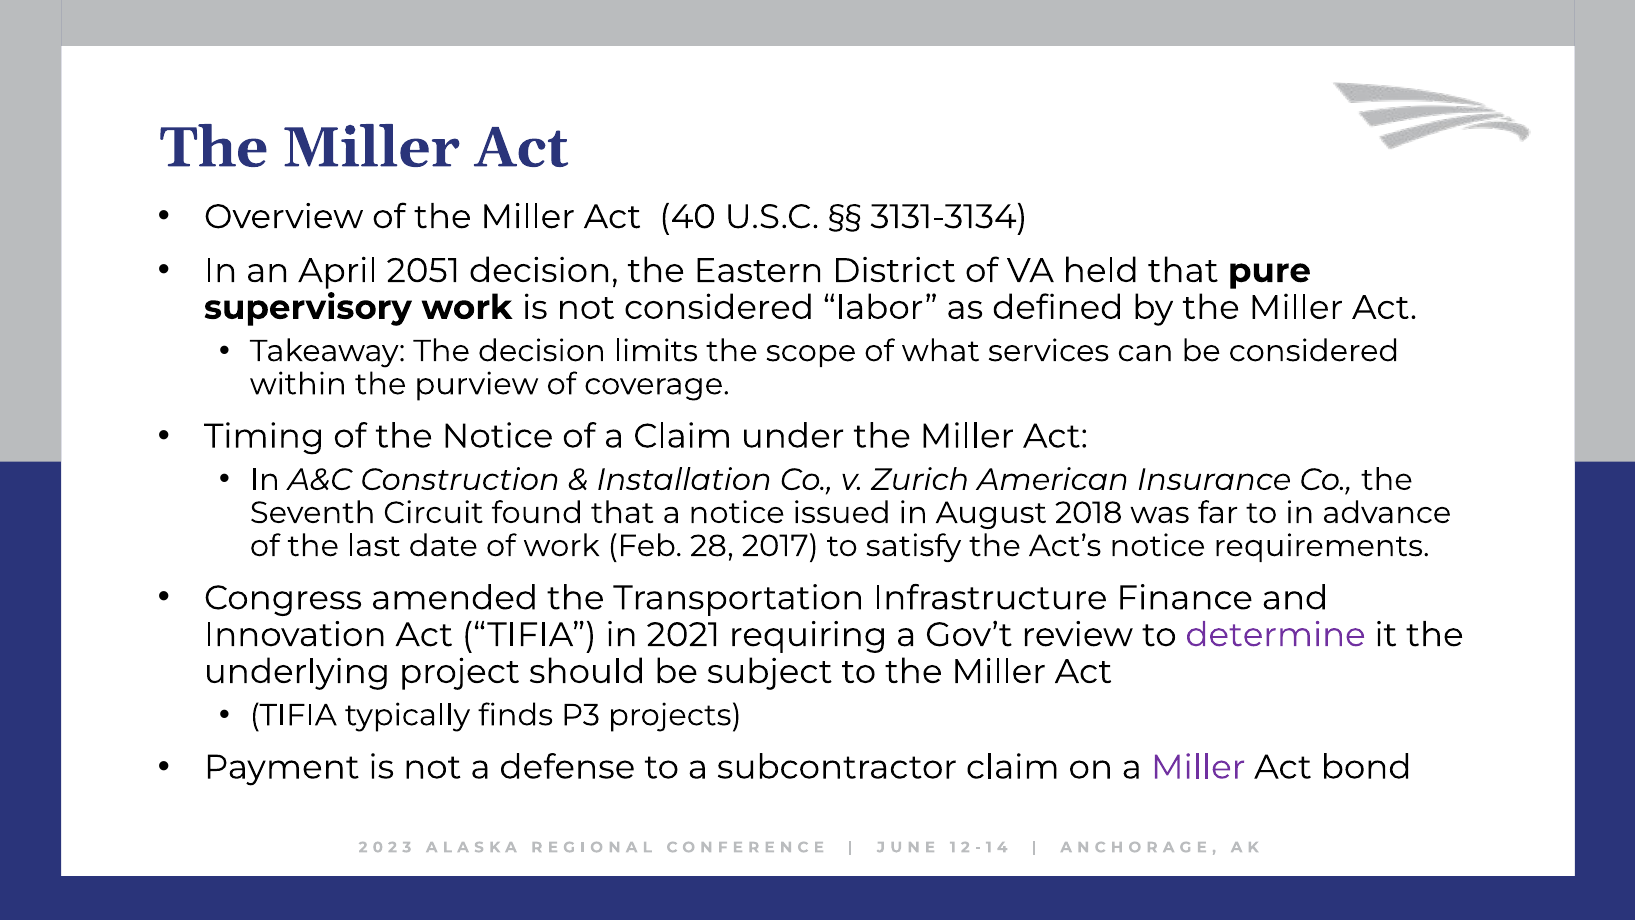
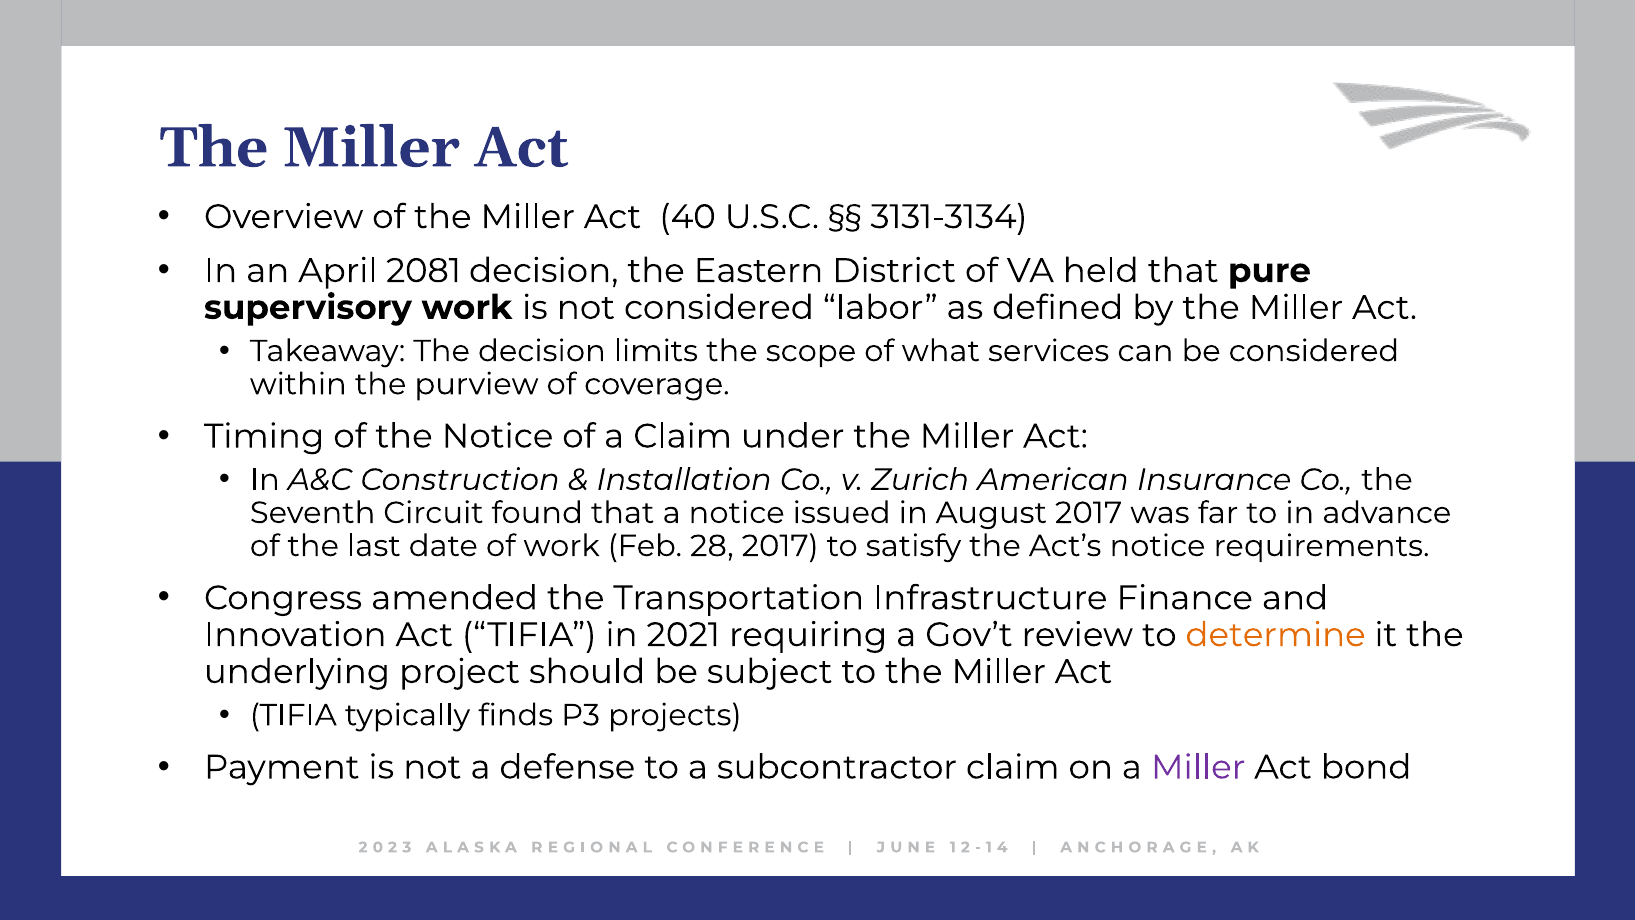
2051: 2051 -> 2081
August 2018: 2018 -> 2017
determine colour: purple -> orange
